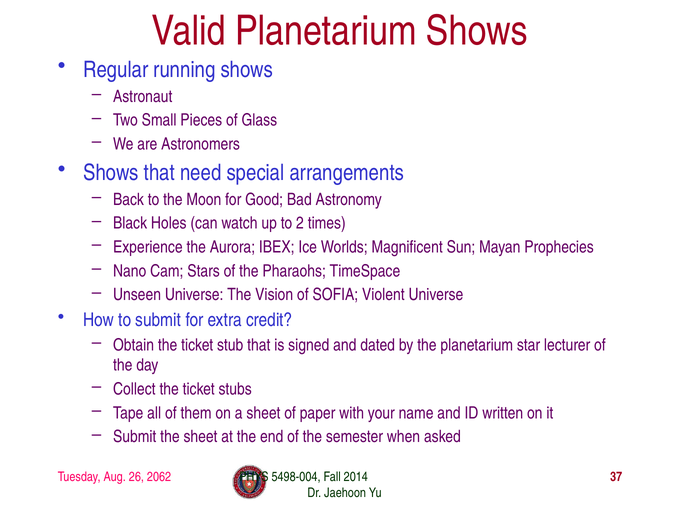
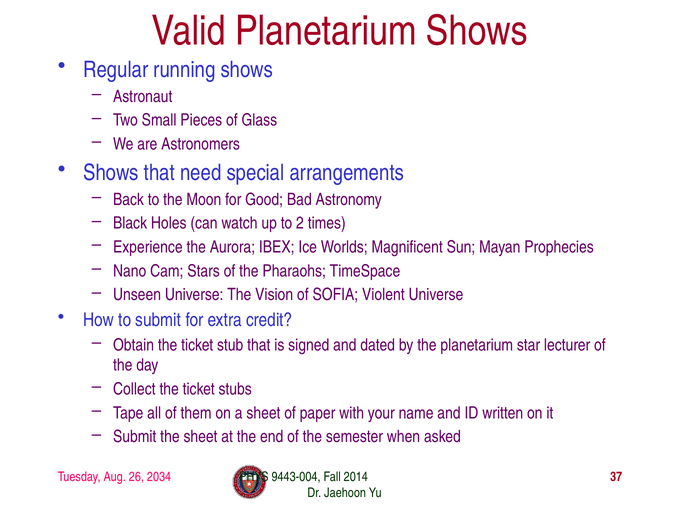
2062: 2062 -> 2034
5498-004: 5498-004 -> 9443-004
